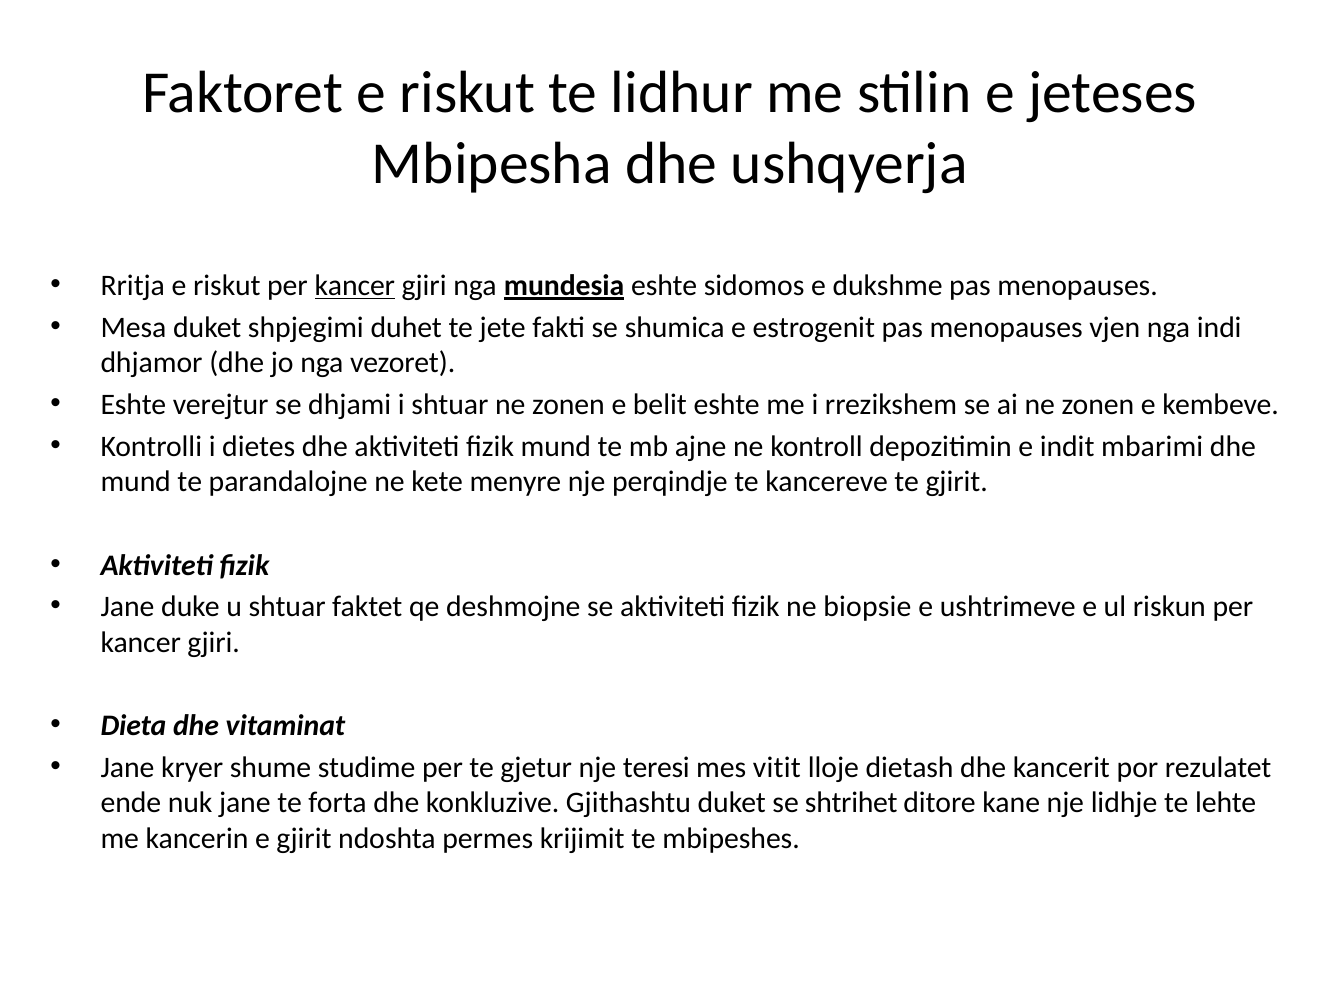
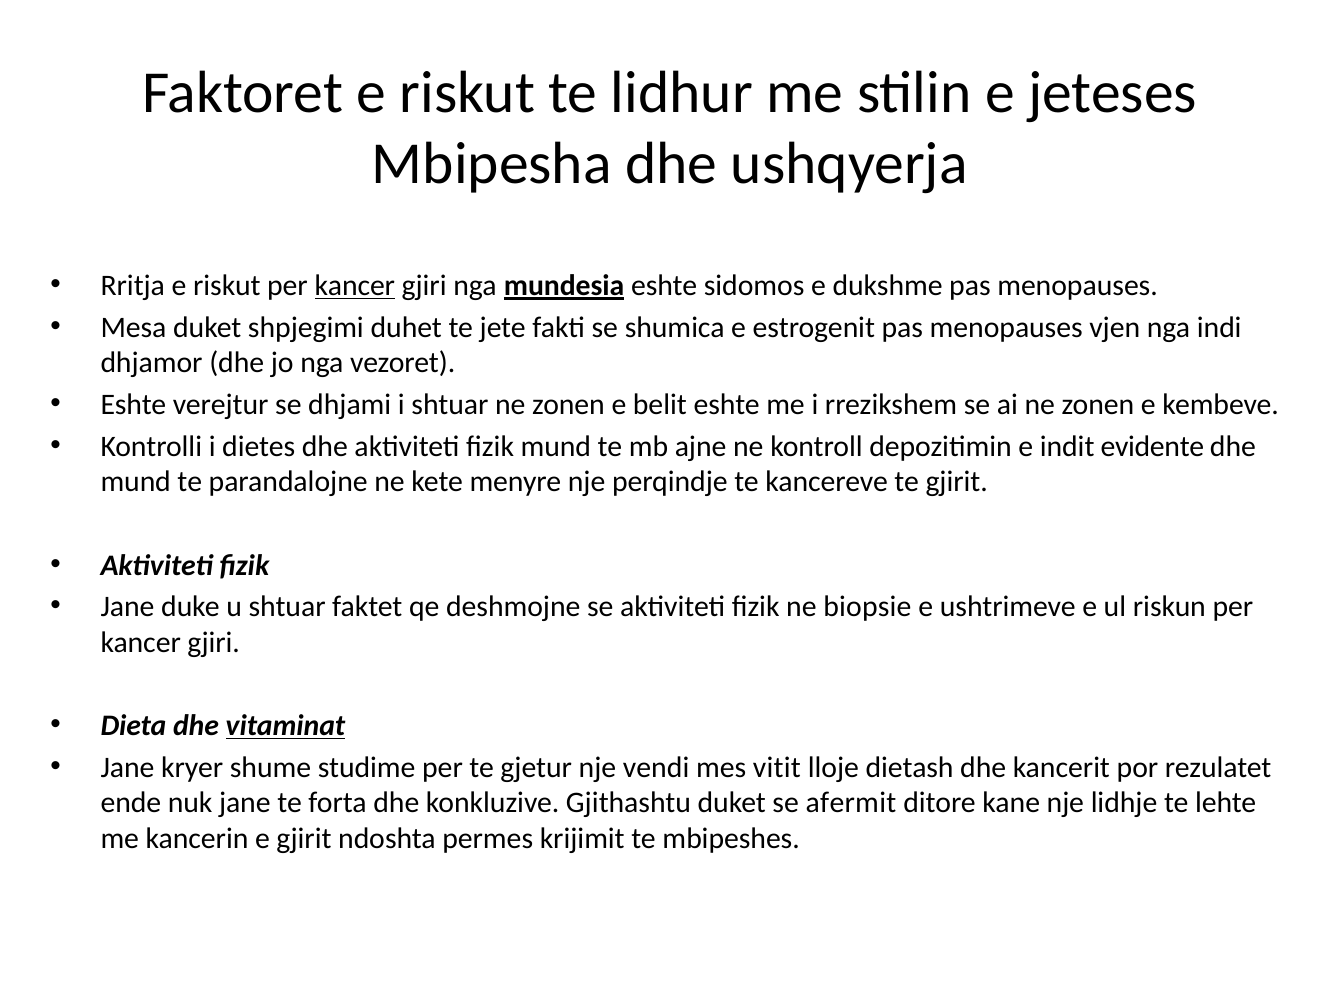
mbarimi: mbarimi -> evidente
vitaminat underline: none -> present
teresi: teresi -> vendi
shtrihet: shtrihet -> afermit
